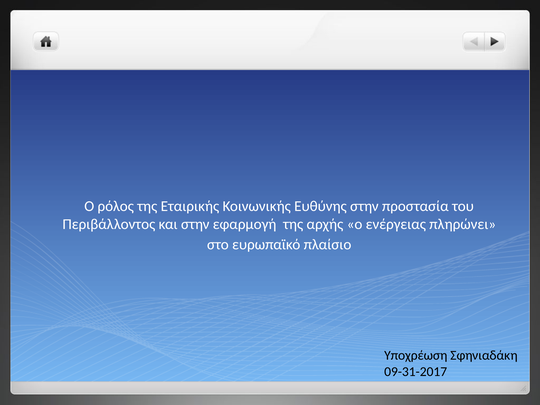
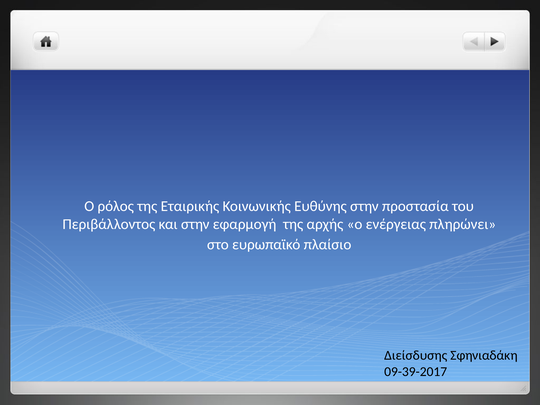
Υποχρέωση: Υποχρέωση -> Διείσδυσης
09-31-2017: 09-31-2017 -> 09-39-2017
